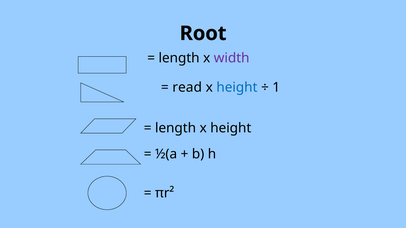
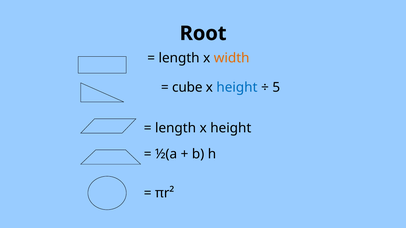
width colour: purple -> orange
read: read -> cube
1: 1 -> 5
